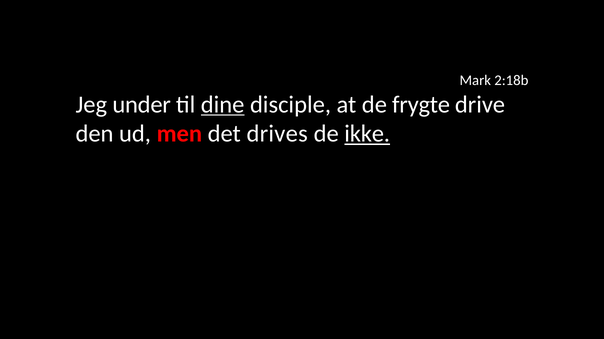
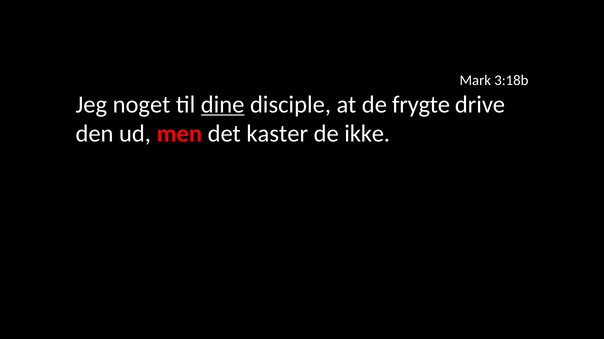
2:18b: 2:18b -> 3:18b
under: under -> noget
drives: drives -> kaster
ikke underline: present -> none
